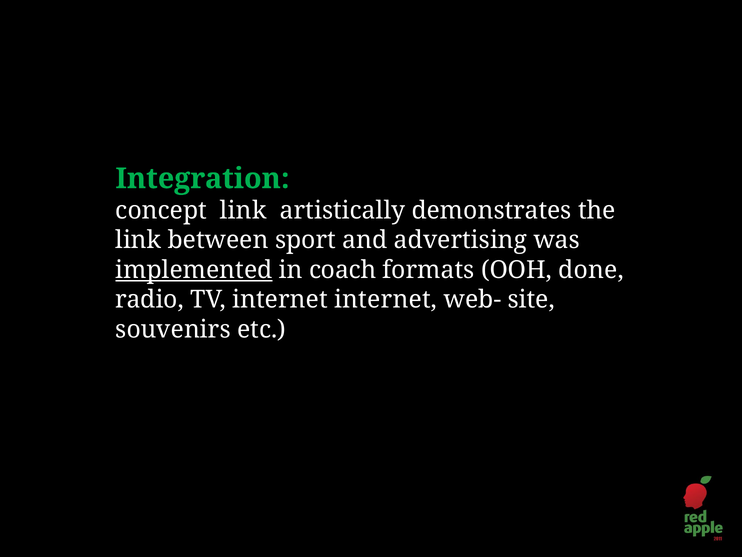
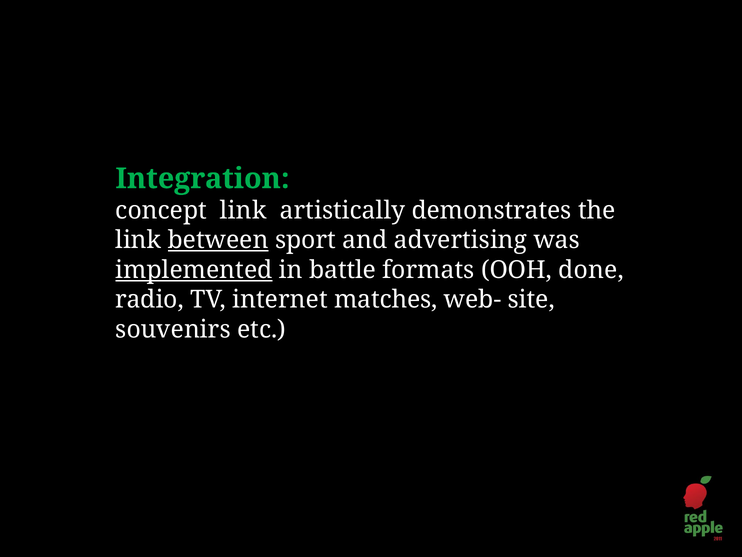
between underline: none -> present
coach: coach -> battle
internet internet: internet -> matches
